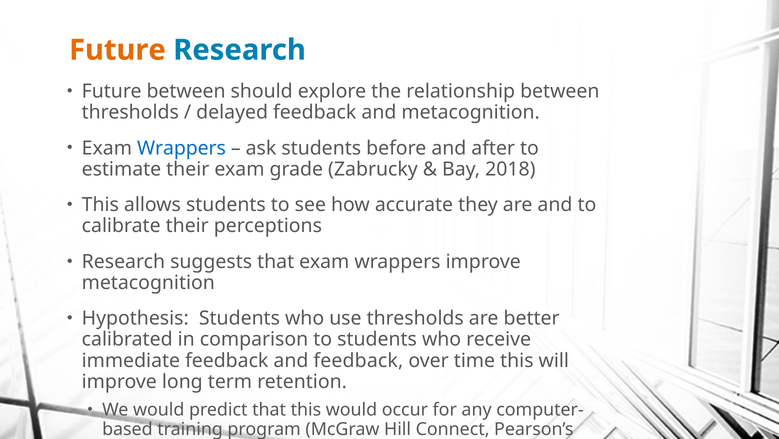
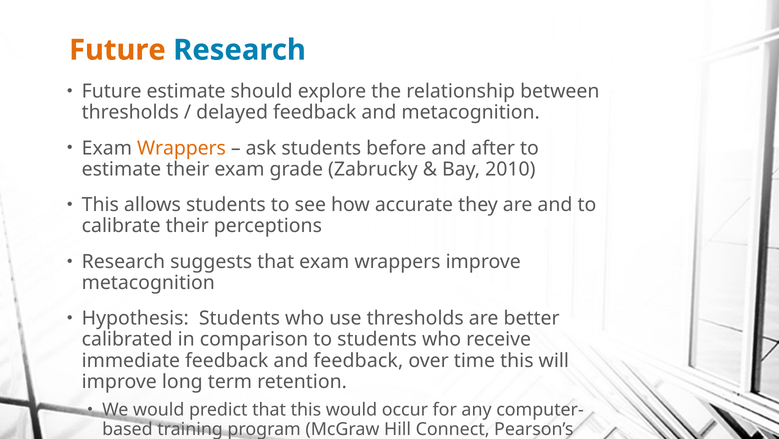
Future between: between -> estimate
Wrappers at (181, 148) colour: blue -> orange
2018: 2018 -> 2010
